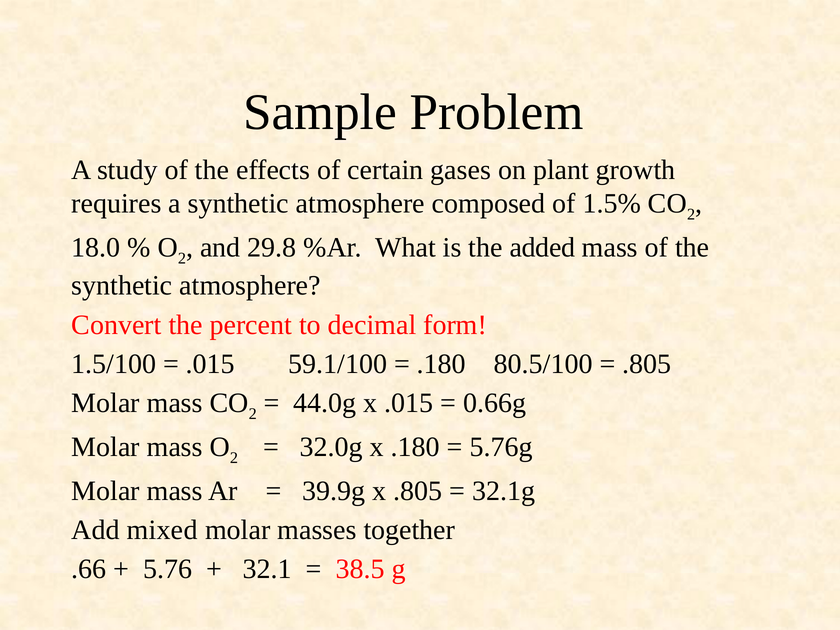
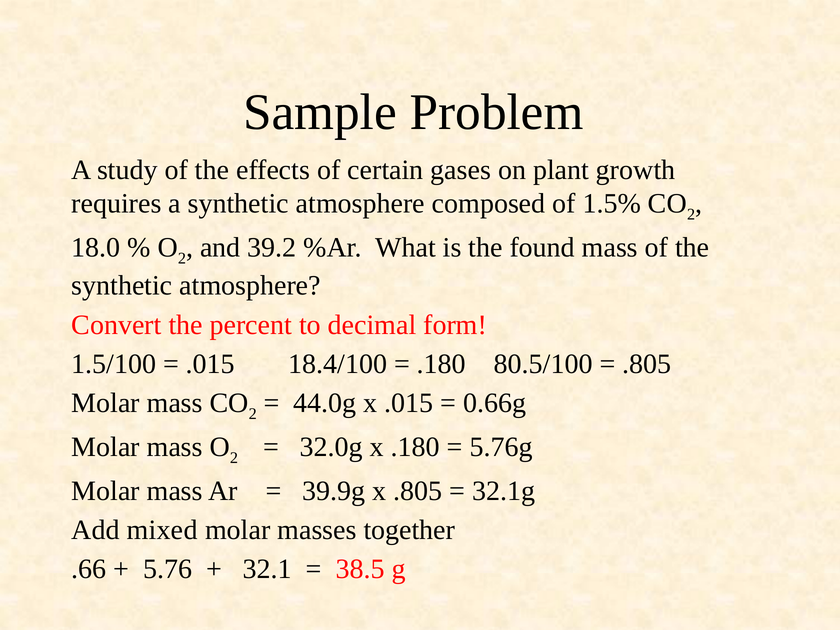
29.8: 29.8 -> 39.2
added: added -> found
59.1/100: 59.1/100 -> 18.4/100
